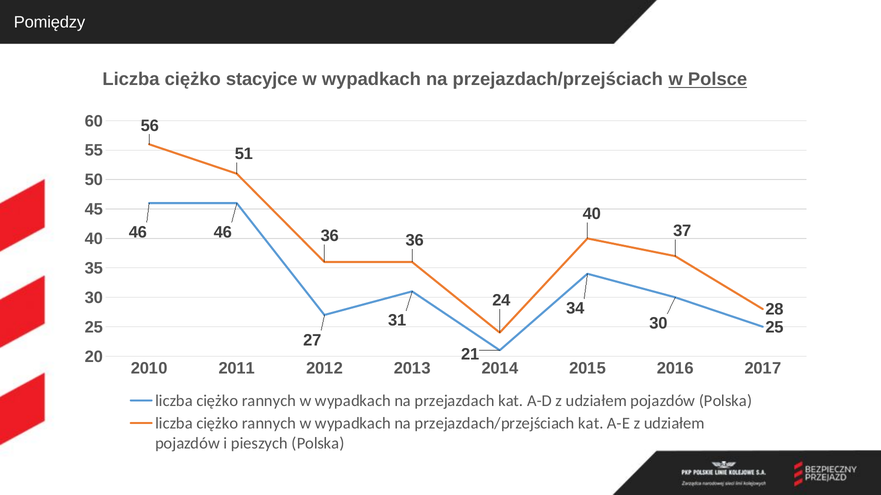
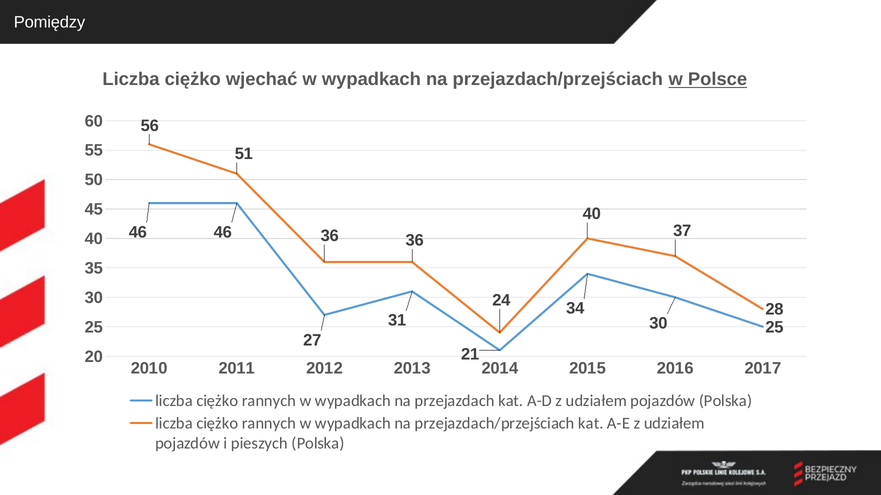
stacyjce: stacyjce -> wjechać
